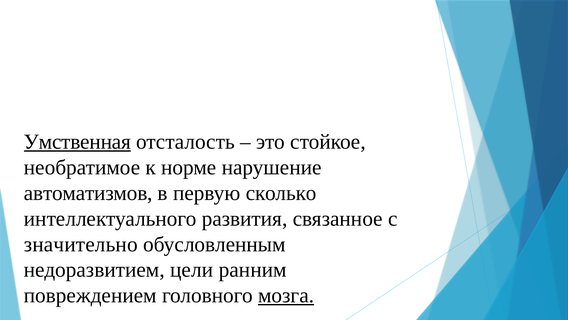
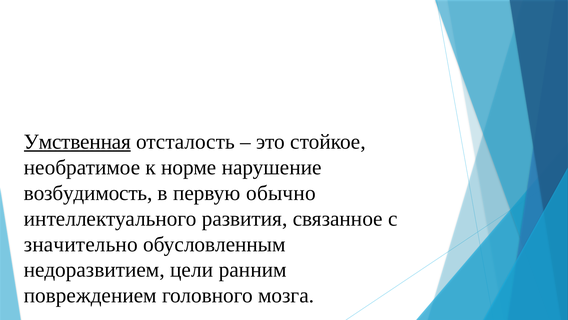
автоматизмов: автоматизмов -> возбудимость
сколько: сколько -> обычно
мозга underline: present -> none
